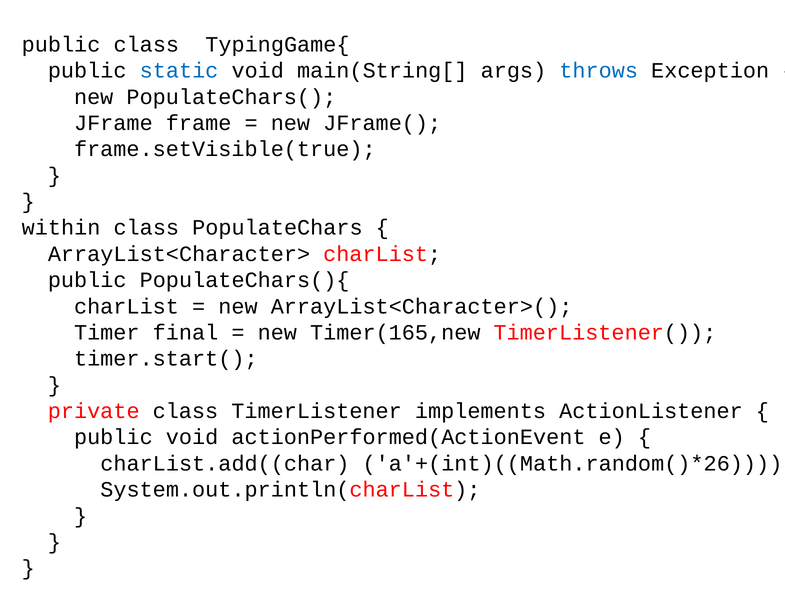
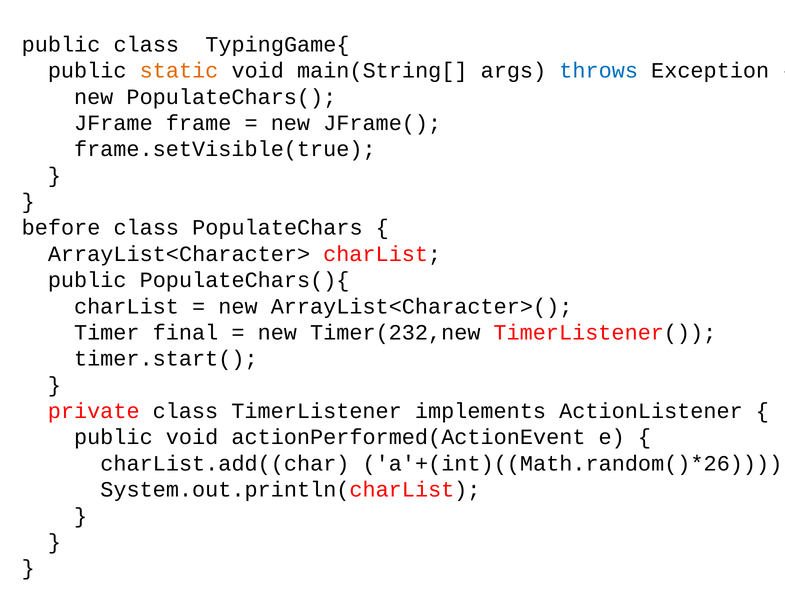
static colour: blue -> orange
within: within -> before
Timer(165,new: Timer(165,new -> Timer(232,new
